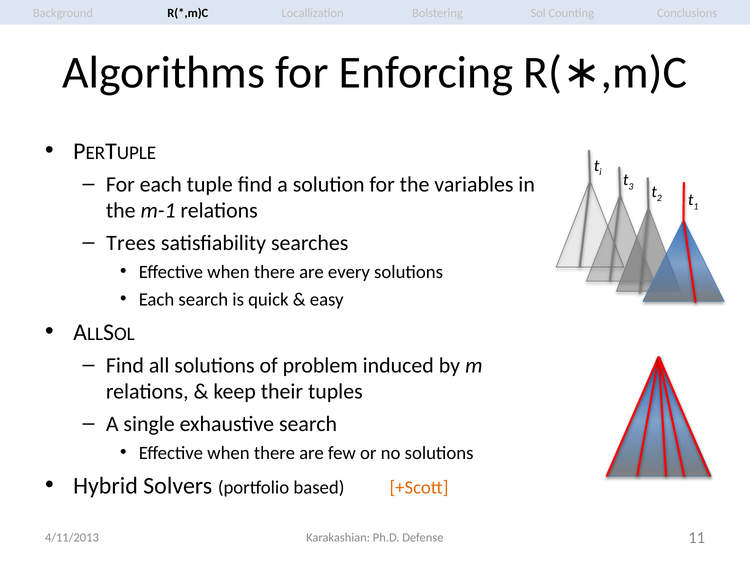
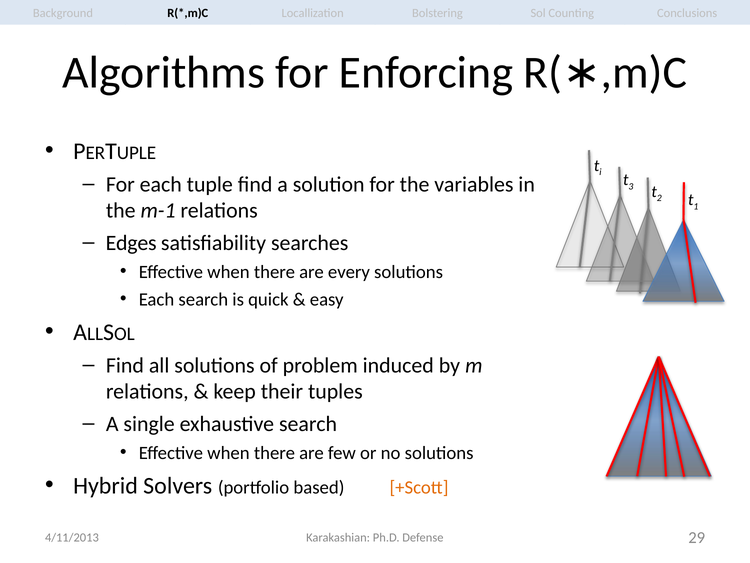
Trees: Trees -> Edges
11: 11 -> 29
